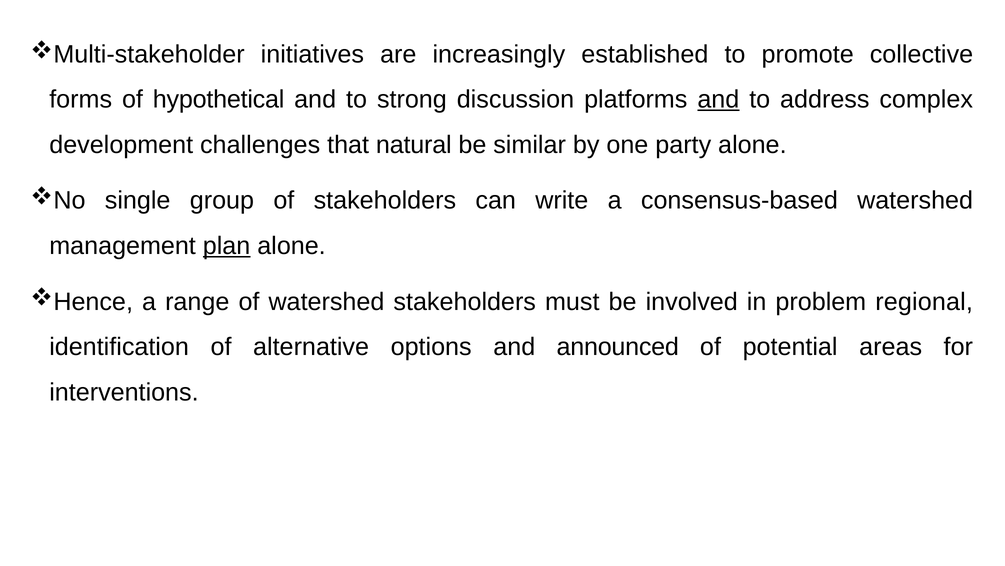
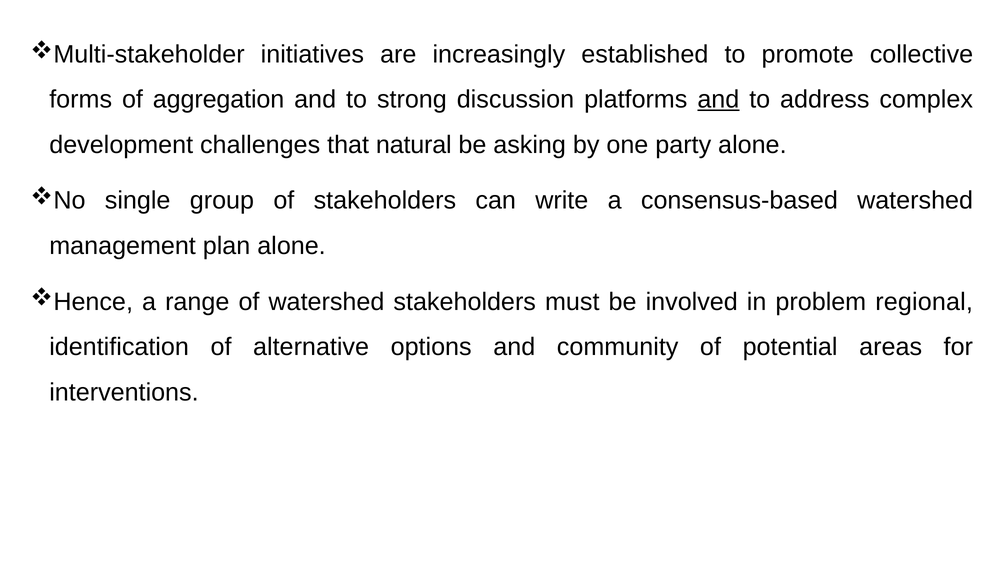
hypothetical: hypothetical -> aggregation
similar: similar -> asking
plan underline: present -> none
announced: announced -> community
